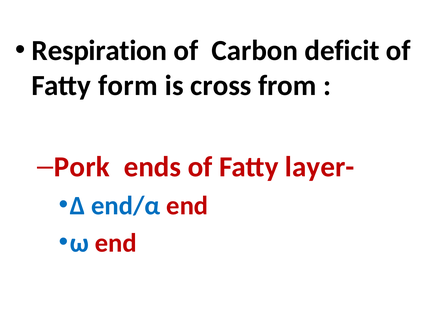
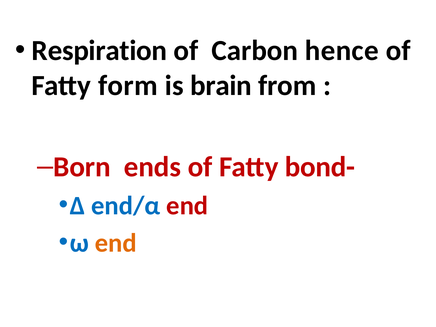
deficit: deficit -> hence
cross: cross -> brain
Pork: Pork -> Born
layer-: layer- -> bond-
end at (116, 243) colour: red -> orange
